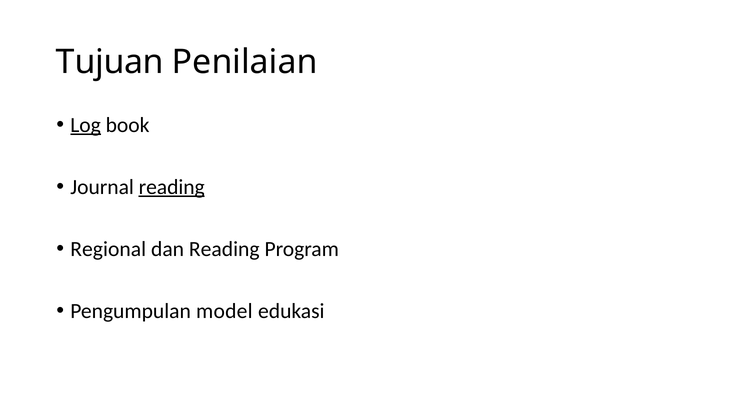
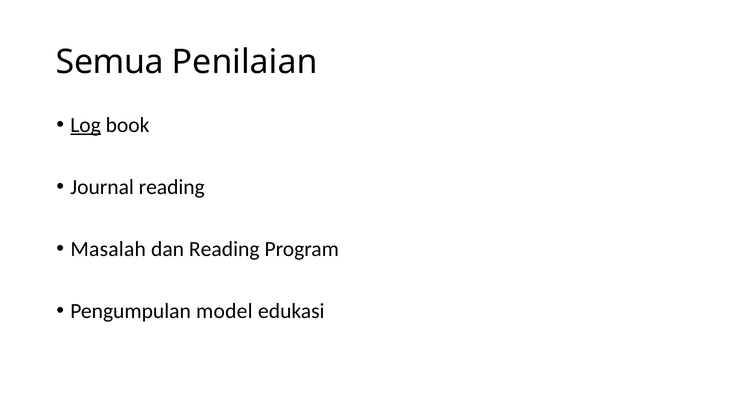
Tujuan: Tujuan -> Semua
reading at (172, 187) underline: present -> none
Regional: Regional -> Masalah
